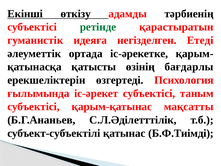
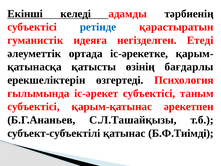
өткізу: өткізу -> келеді
ретінде colour: green -> blue
мақсатты: мақсатты -> әрекетпен
С.Л.Әділетттілік: С.Л.Әділетттілік -> С.Л.Ташайқызы
